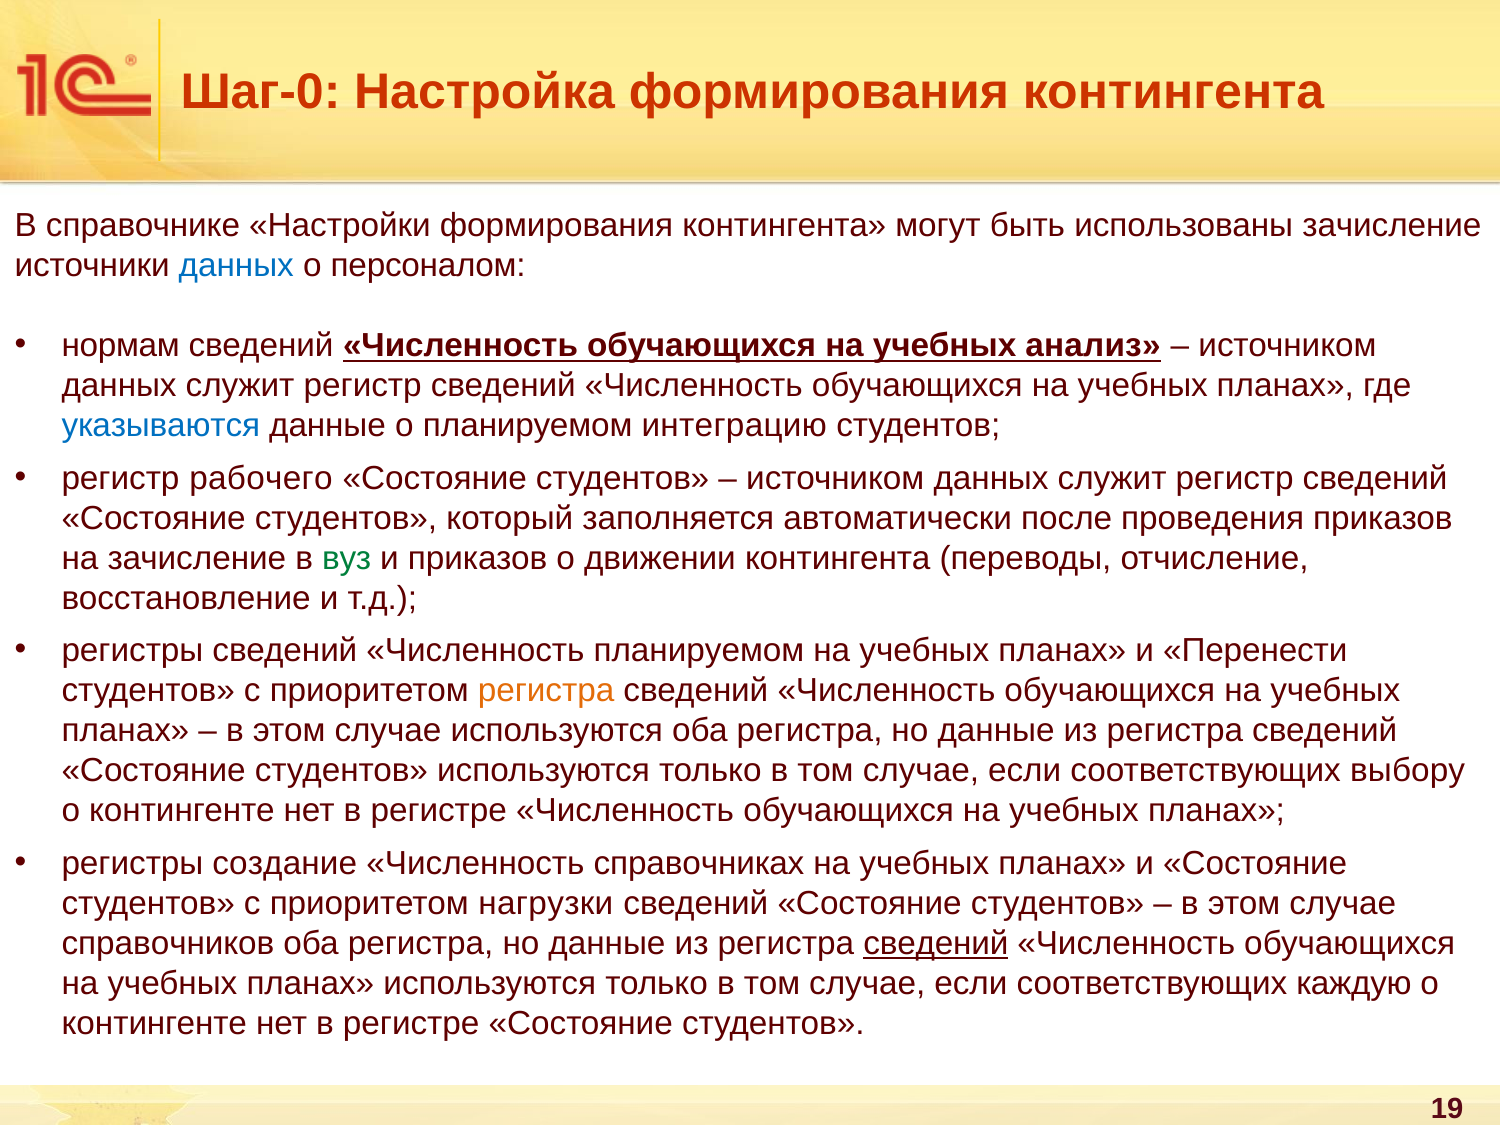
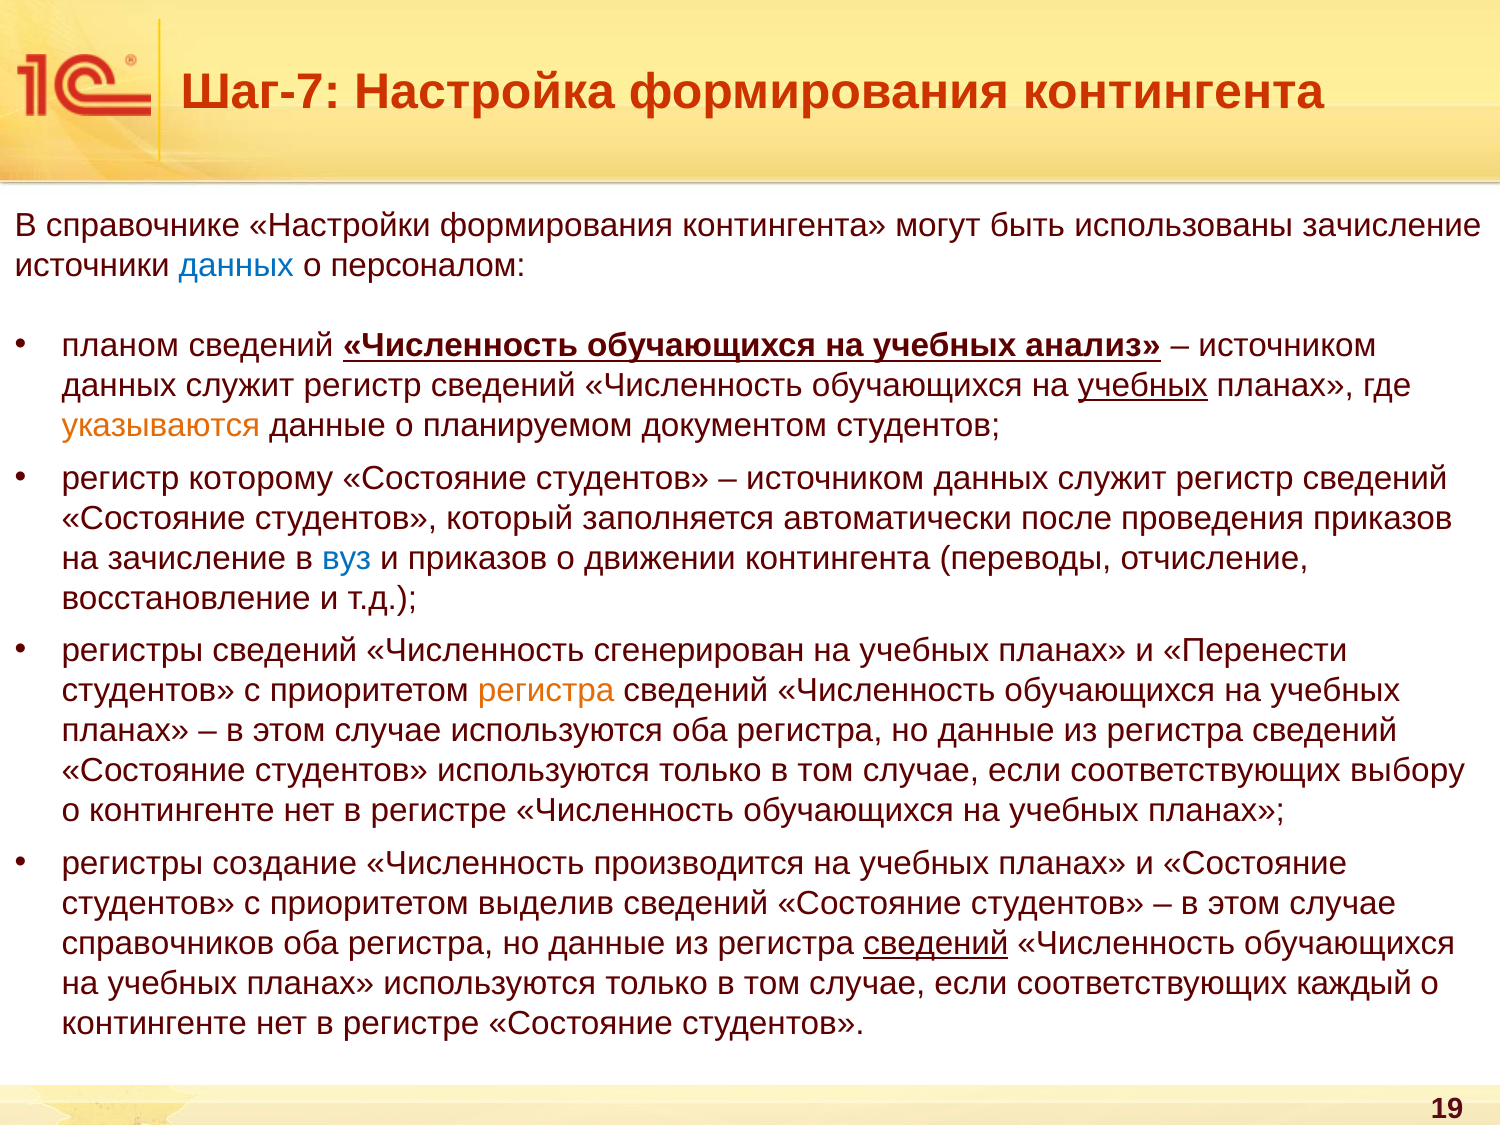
Шаг-0: Шаг-0 -> Шаг-7
нормам: нормам -> планом
учебных at (1143, 386) underline: none -> present
указываются colour: blue -> orange
интеграцию: интеграцию -> документом
рабочего: рабочего -> которому
вуз colour: green -> blue
Численность планируемом: планируемом -> сгенерирован
справочниках: справочниках -> производится
нагрузки: нагрузки -> выделив
каждую: каждую -> каждый
